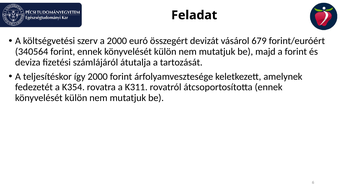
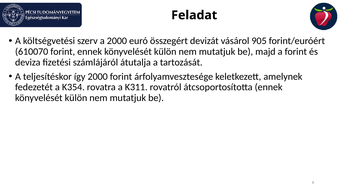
679: 679 -> 905
340564: 340564 -> 610070
